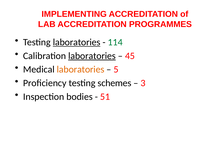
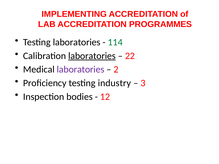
laboratories at (77, 42) underline: present -> none
45: 45 -> 22
laboratories at (81, 70) colour: orange -> purple
5: 5 -> 2
schemes: schemes -> industry
51: 51 -> 12
